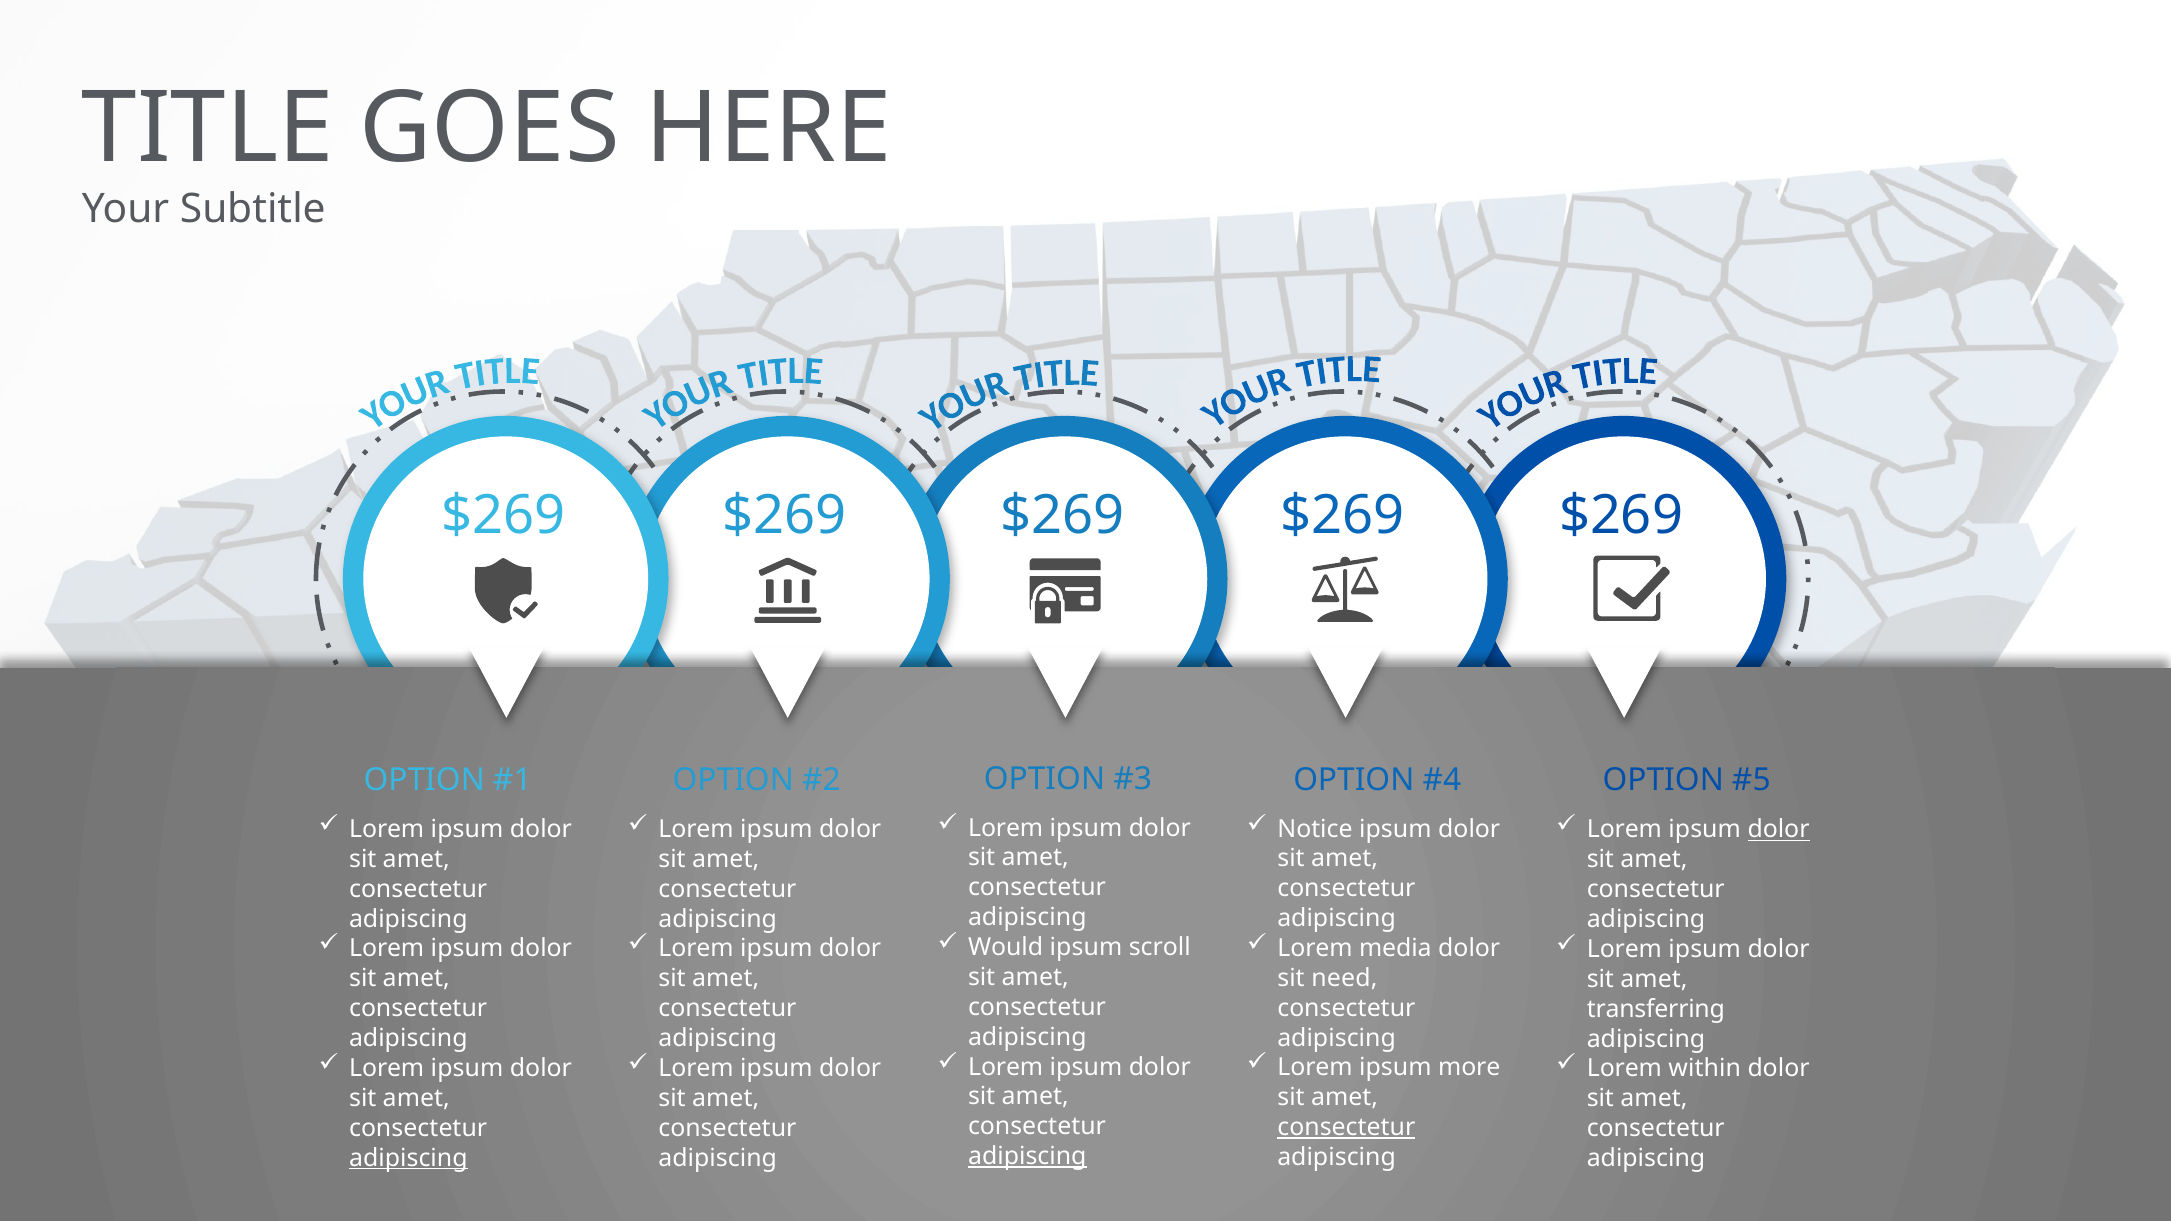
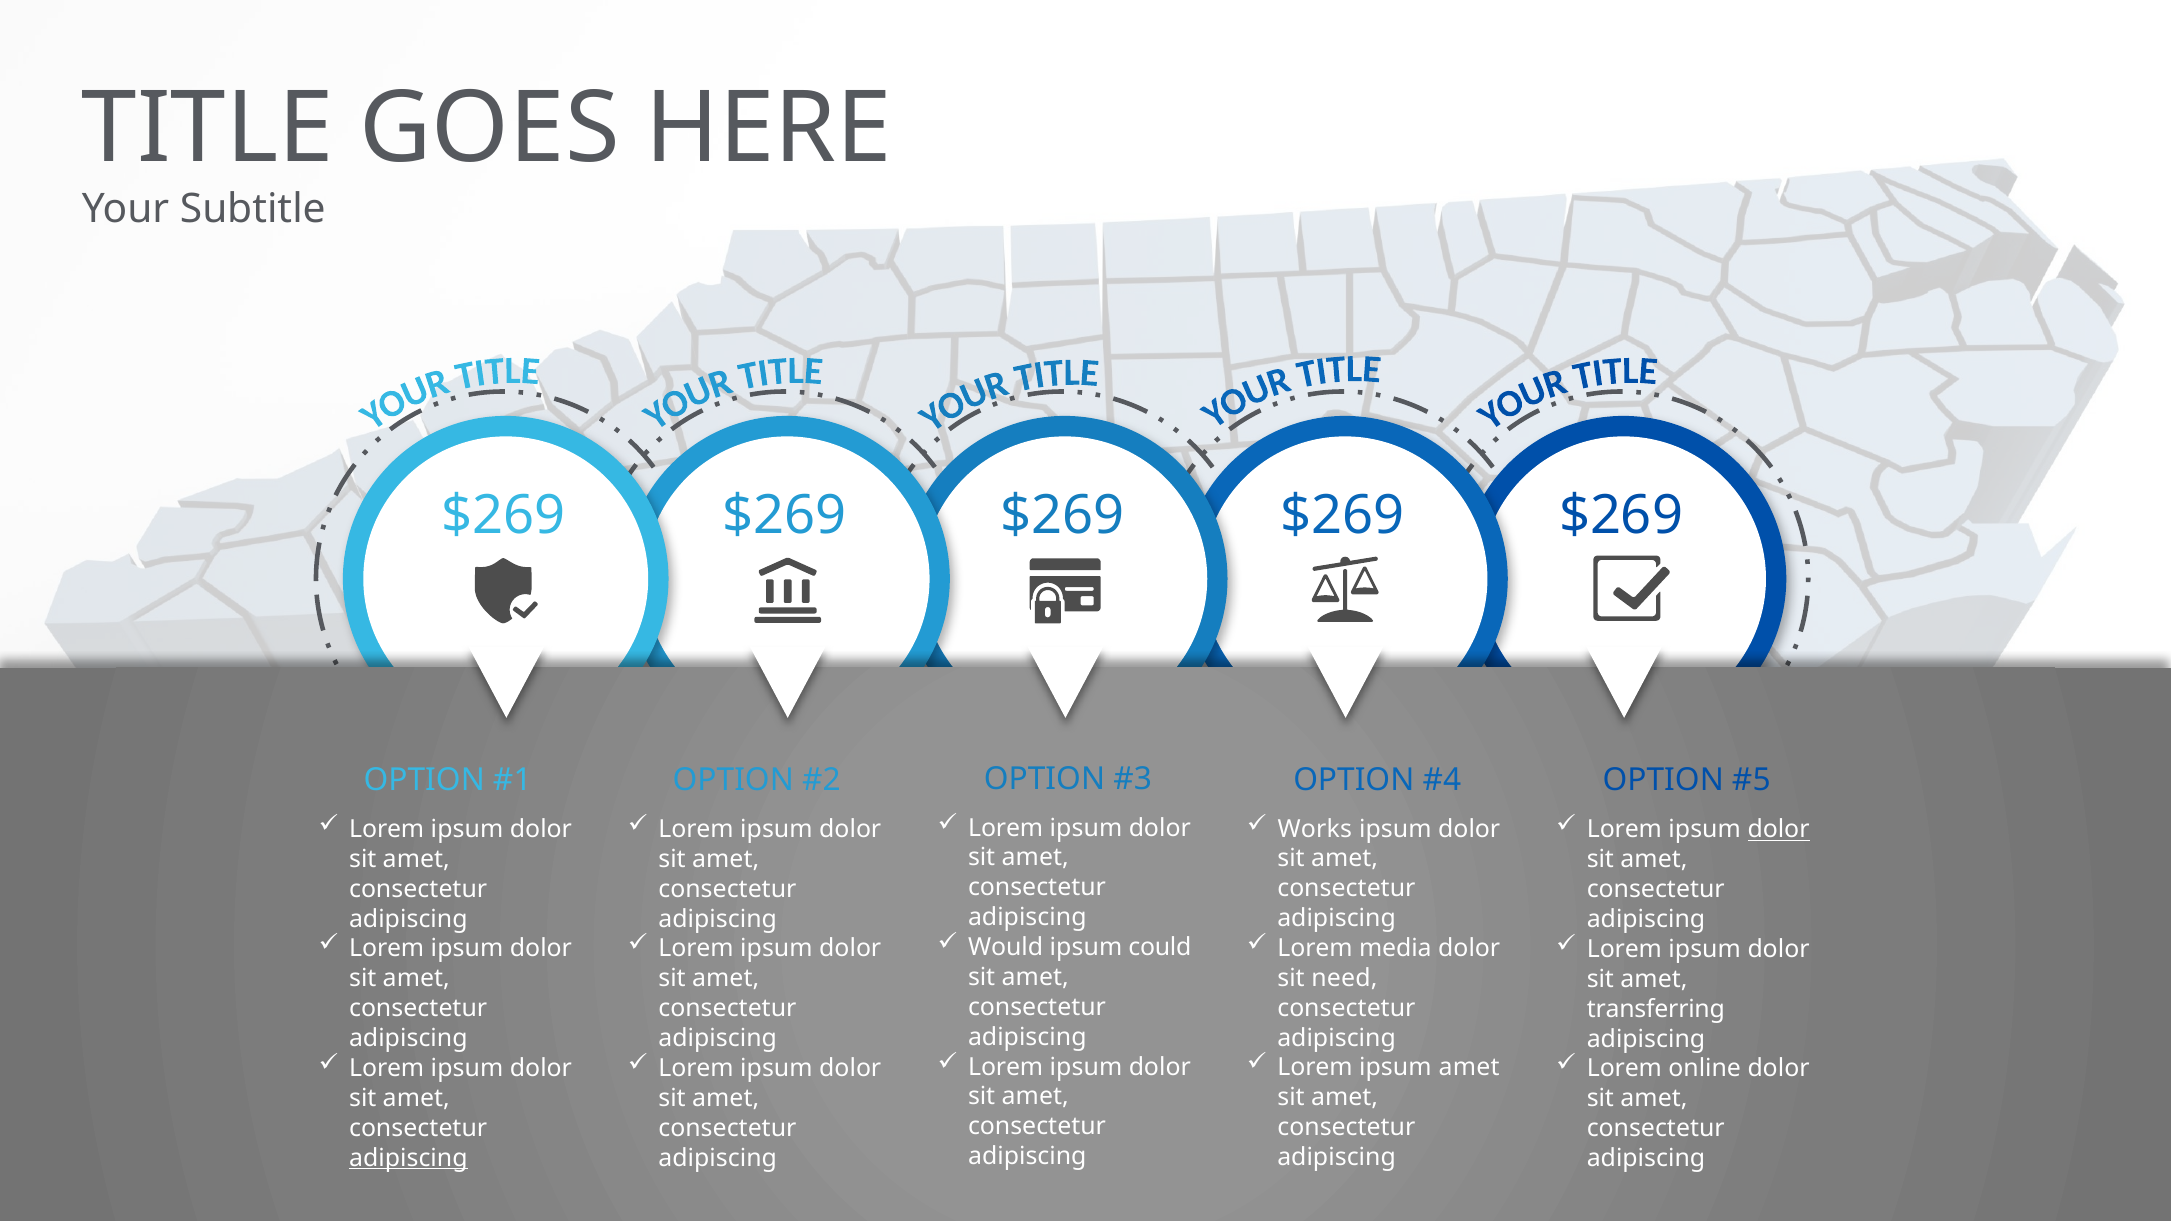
Notice: Notice -> Works
scroll: scroll -> could
ipsum more: more -> amet
within: within -> online
consectetur at (1346, 1128) underline: present -> none
adipiscing at (1027, 1157) underline: present -> none
